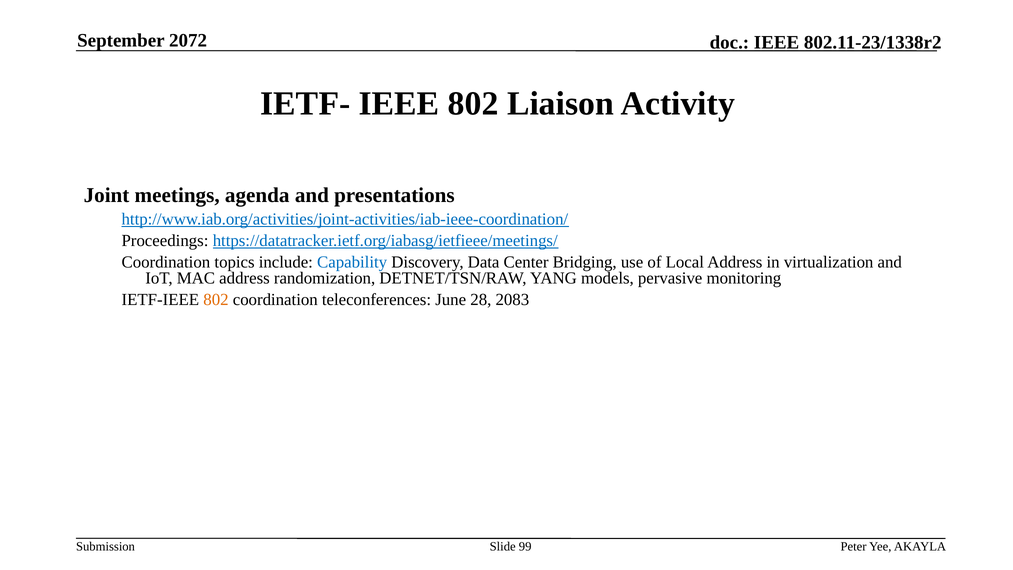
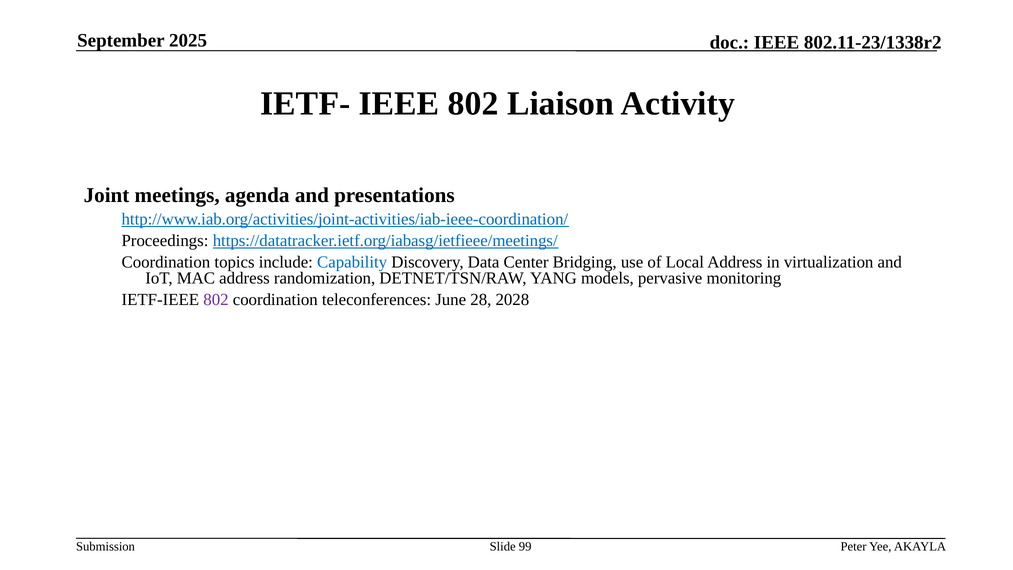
2072: 2072 -> 2025
802 at (216, 300) colour: orange -> purple
2083: 2083 -> 2028
